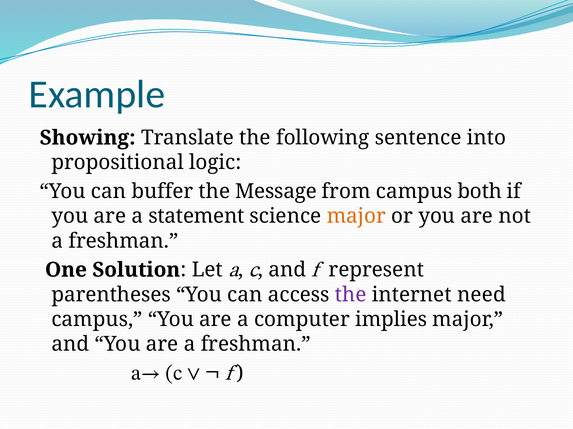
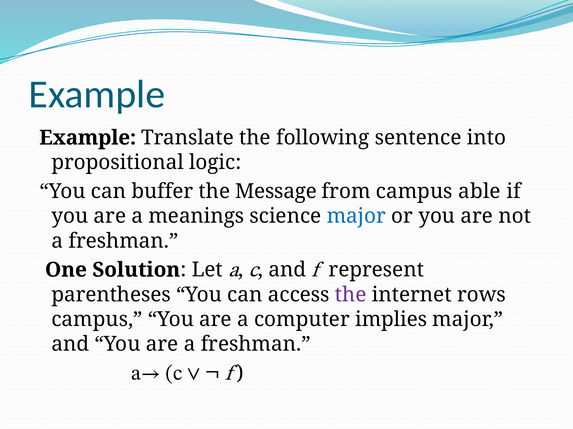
Showing at (88, 138): Showing -> Example
both: both -> able
statement: statement -> meanings
major at (356, 217) colour: orange -> blue
need: need -> rows
